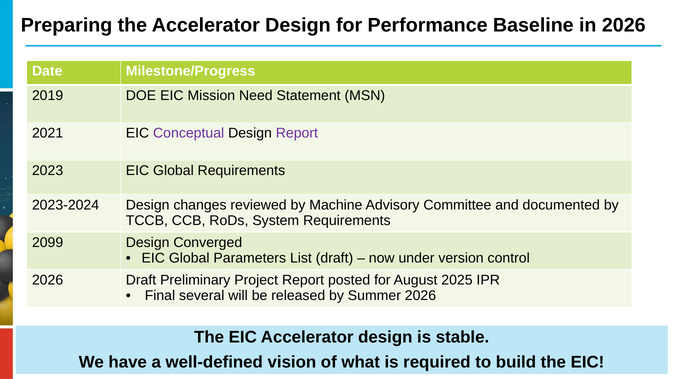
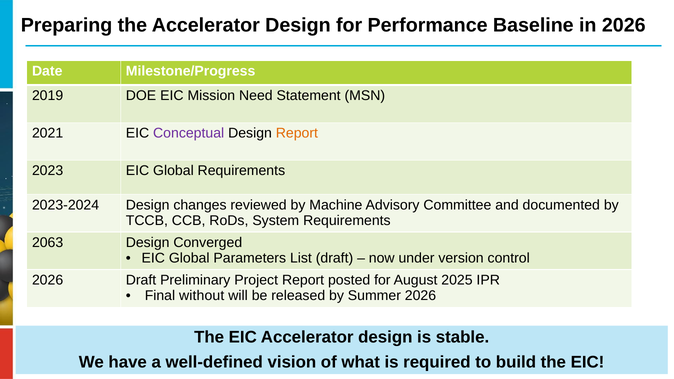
Report at (297, 133) colour: purple -> orange
2099: 2099 -> 2063
several: several -> without
